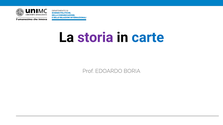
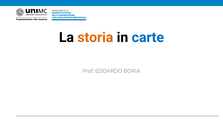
storia colour: purple -> orange
